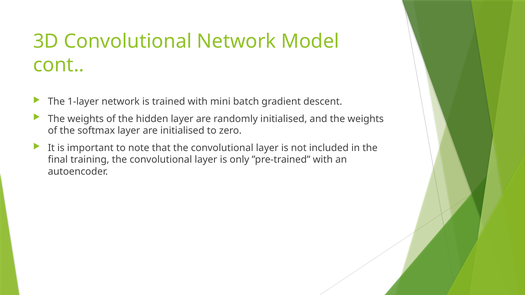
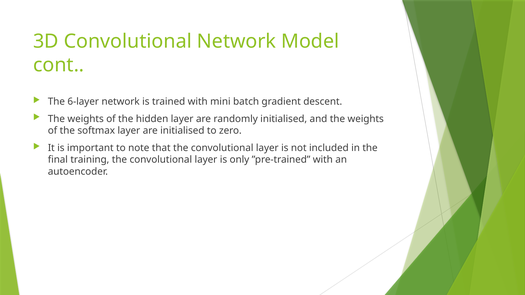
1-layer: 1-layer -> 6-layer
